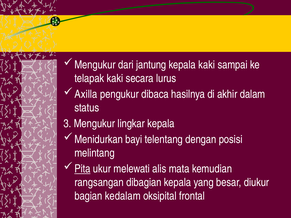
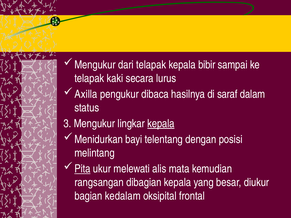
dari jantung: jantung -> telapak
kepala kaki: kaki -> bibir
akhir: akhir -> saraf
kepala at (161, 124) underline: none -> present
